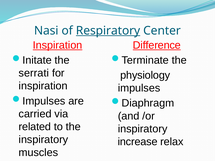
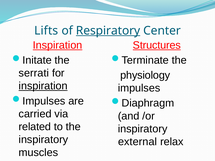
Nasi: Nasi -> Lifts
Difference: Difference -> Structures
inspiration at (43, 86) underline: none -> present
increase: increase -> external
